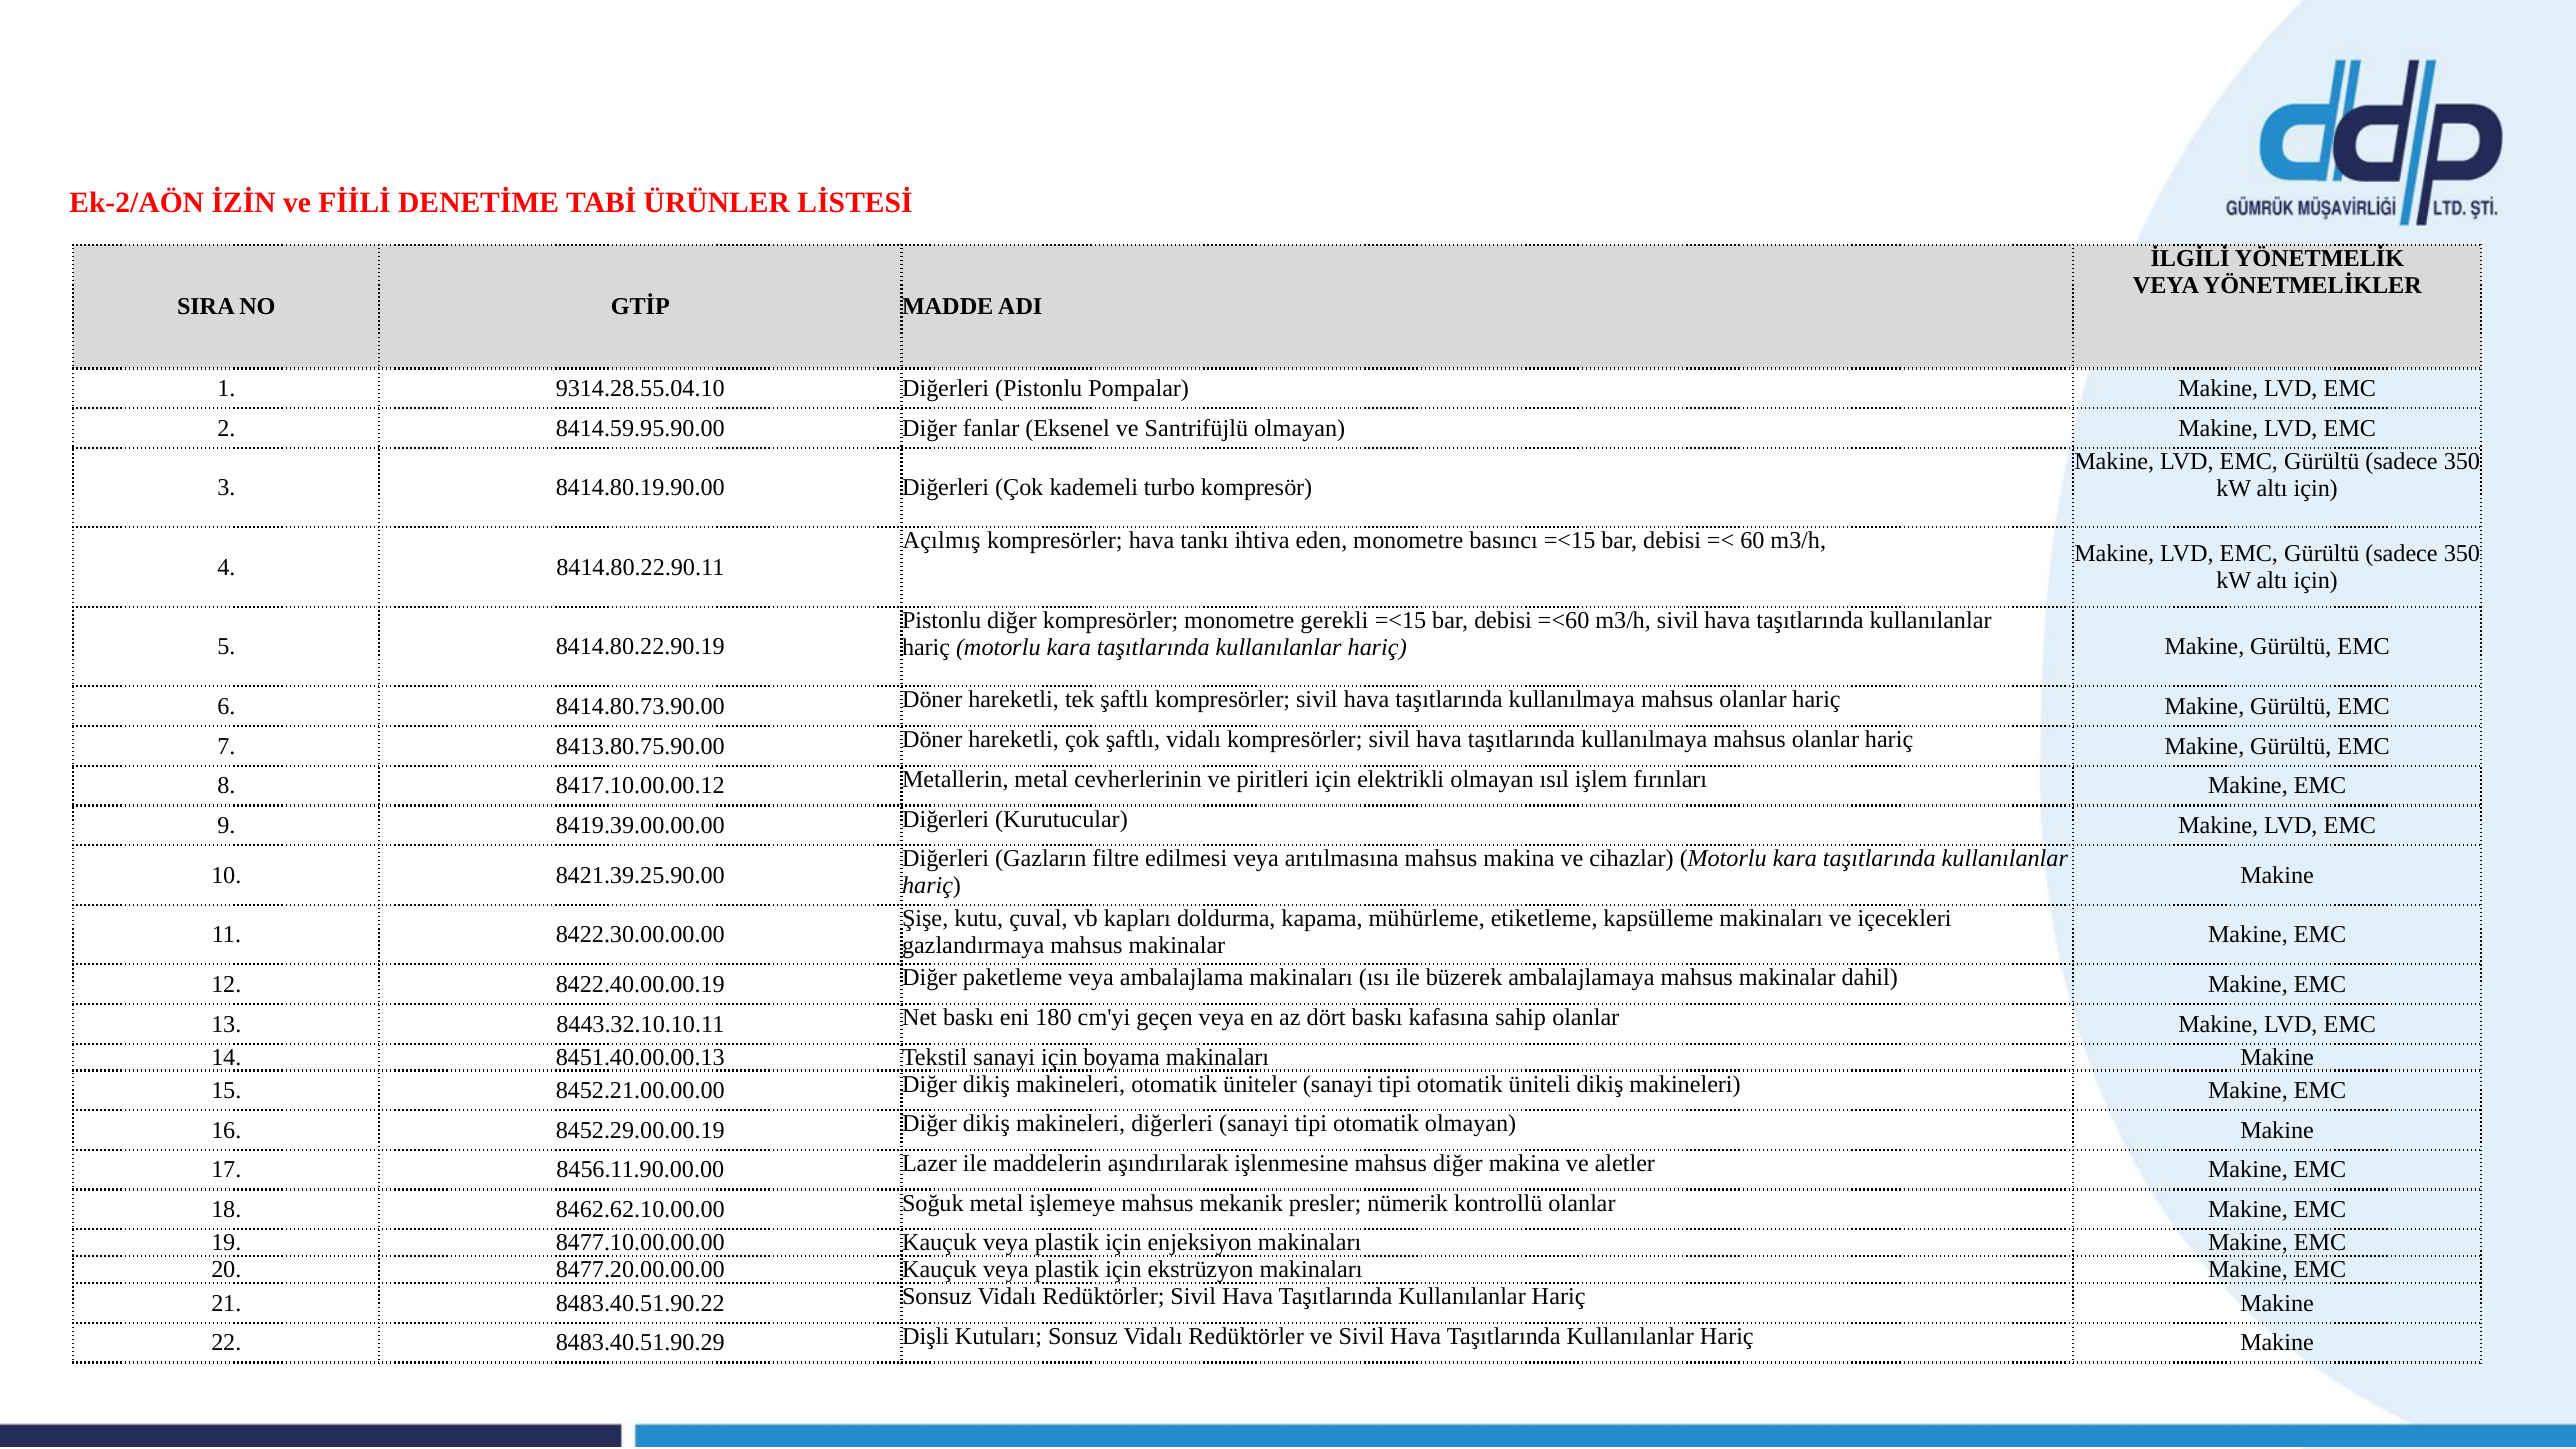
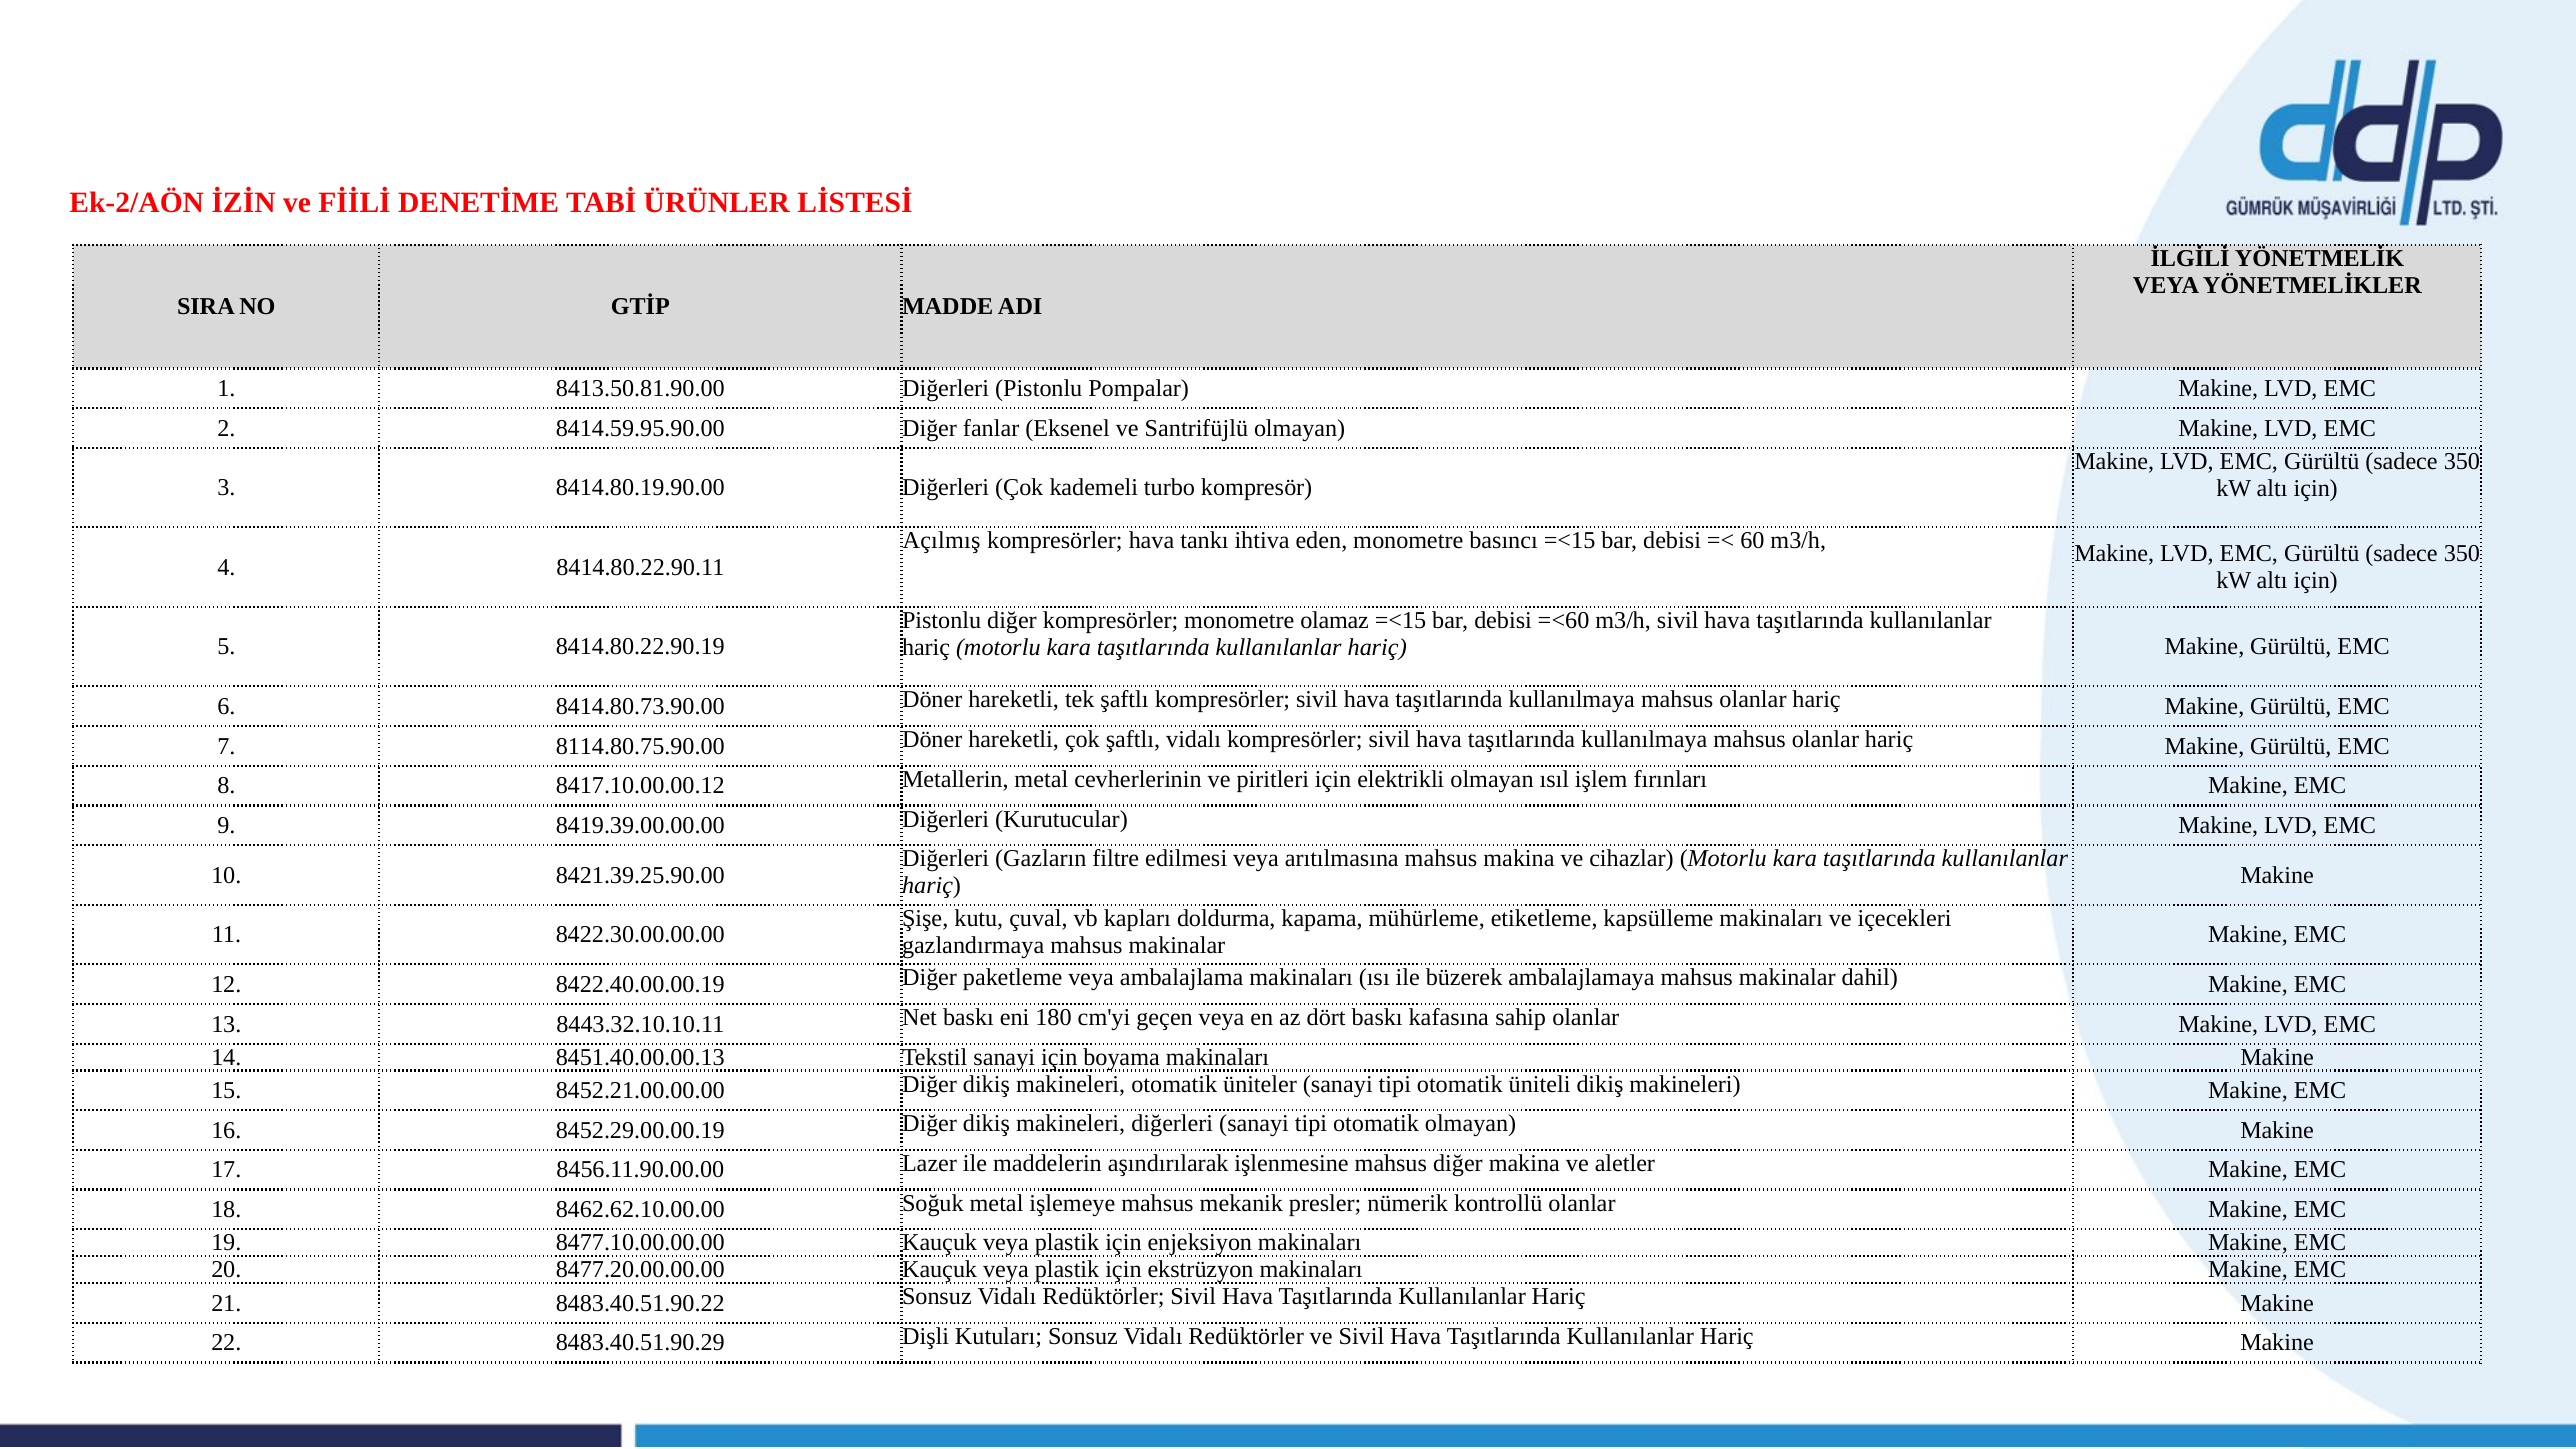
9314.28.55.04.10: 9314.28.55.04.10 -> 8413.50.81.90.00
gerekli: gerekli -> olamaz
8413.80.75.90.00: 8413.80.75.90.00 -> 8114.80.75.90.00
